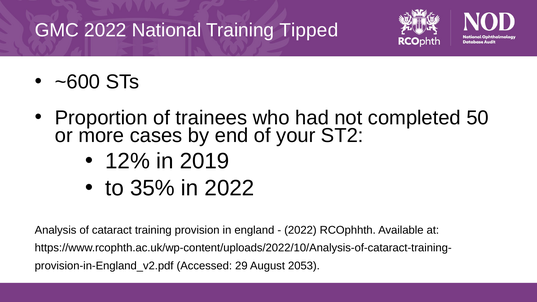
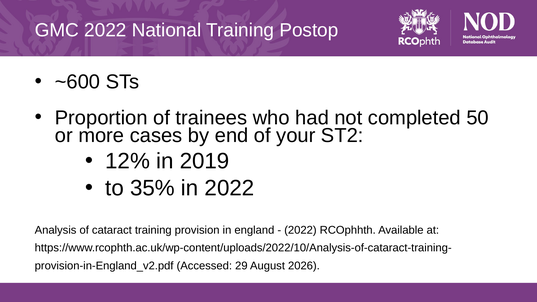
Tipped: Tipped -> Postop
2053: 2053 -> 2026
